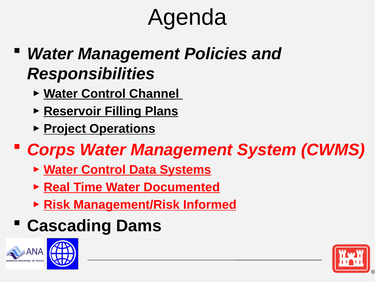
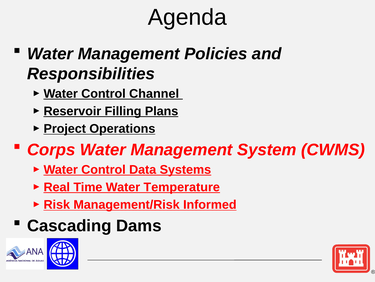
Documented: Documented -> Temperature
